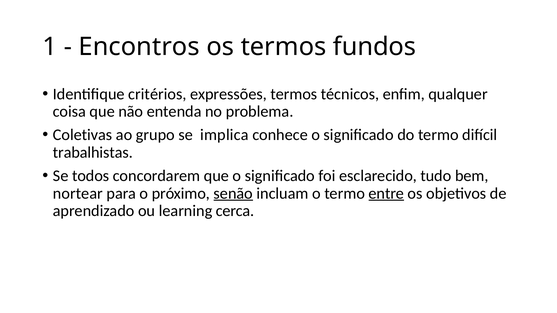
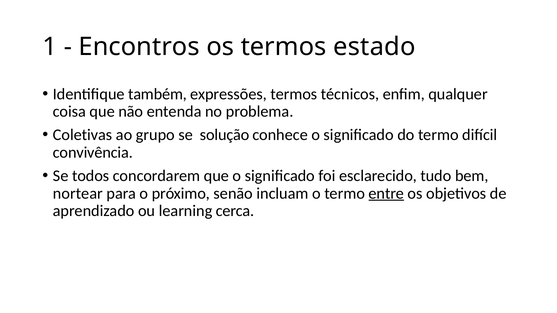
fundos: fundos -> estado
critérios: critérios -> também
implica: implica -> solução
trabalhistas: trabalhistas -> convivência
senão underline: present -> none
